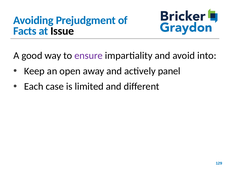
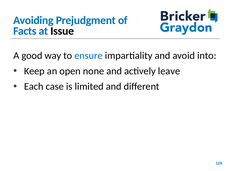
ensure colour: purple -> blue
away: away -> none
panel: panel -> leave
